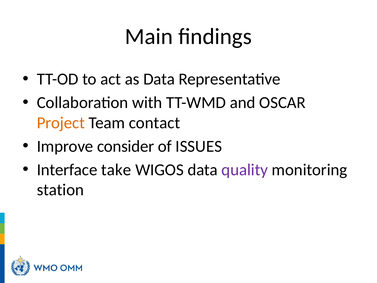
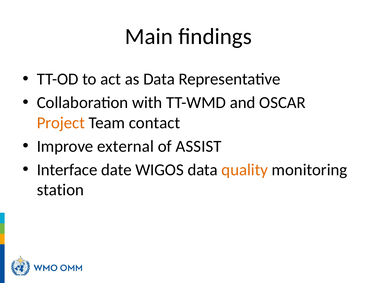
consider: consider -> external
ISSUES: ISSUES -> ASSIST
take: take -> date
quality colour: purple -> orange
